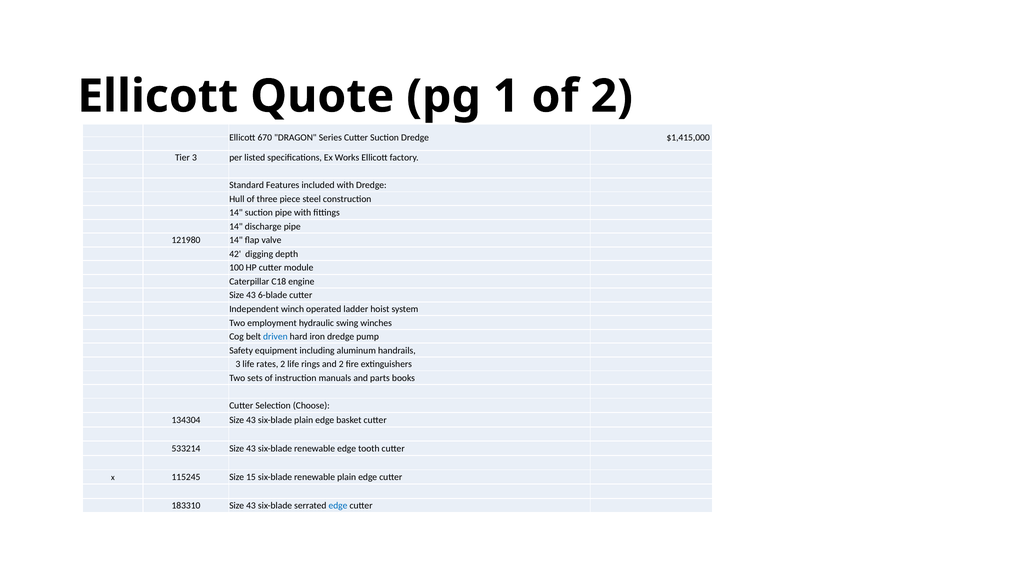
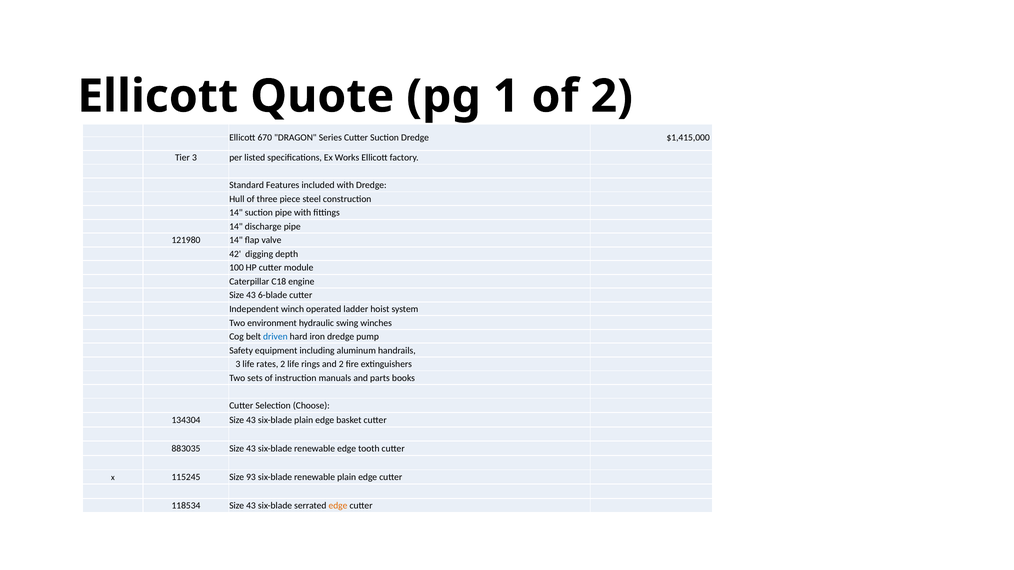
employment: employment -> environment
533214: 533214 -> 883035
15: 15 -> 93
183310: 183310 -> 118534
edge at (338, 506) colour: blue -> orange
